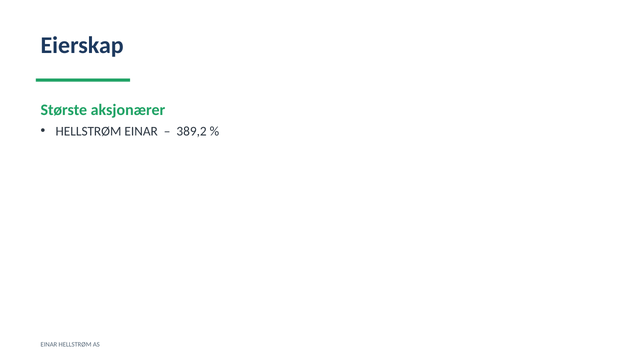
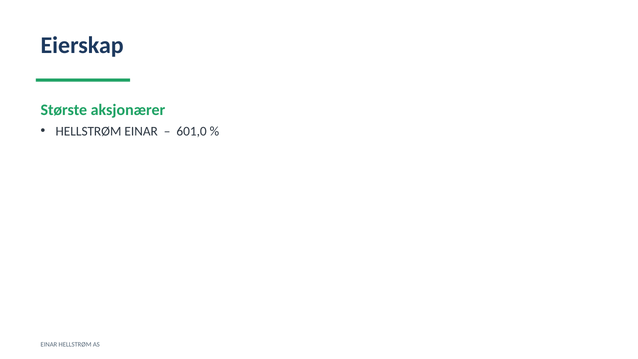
389,2: 389,2 -> 601,0
